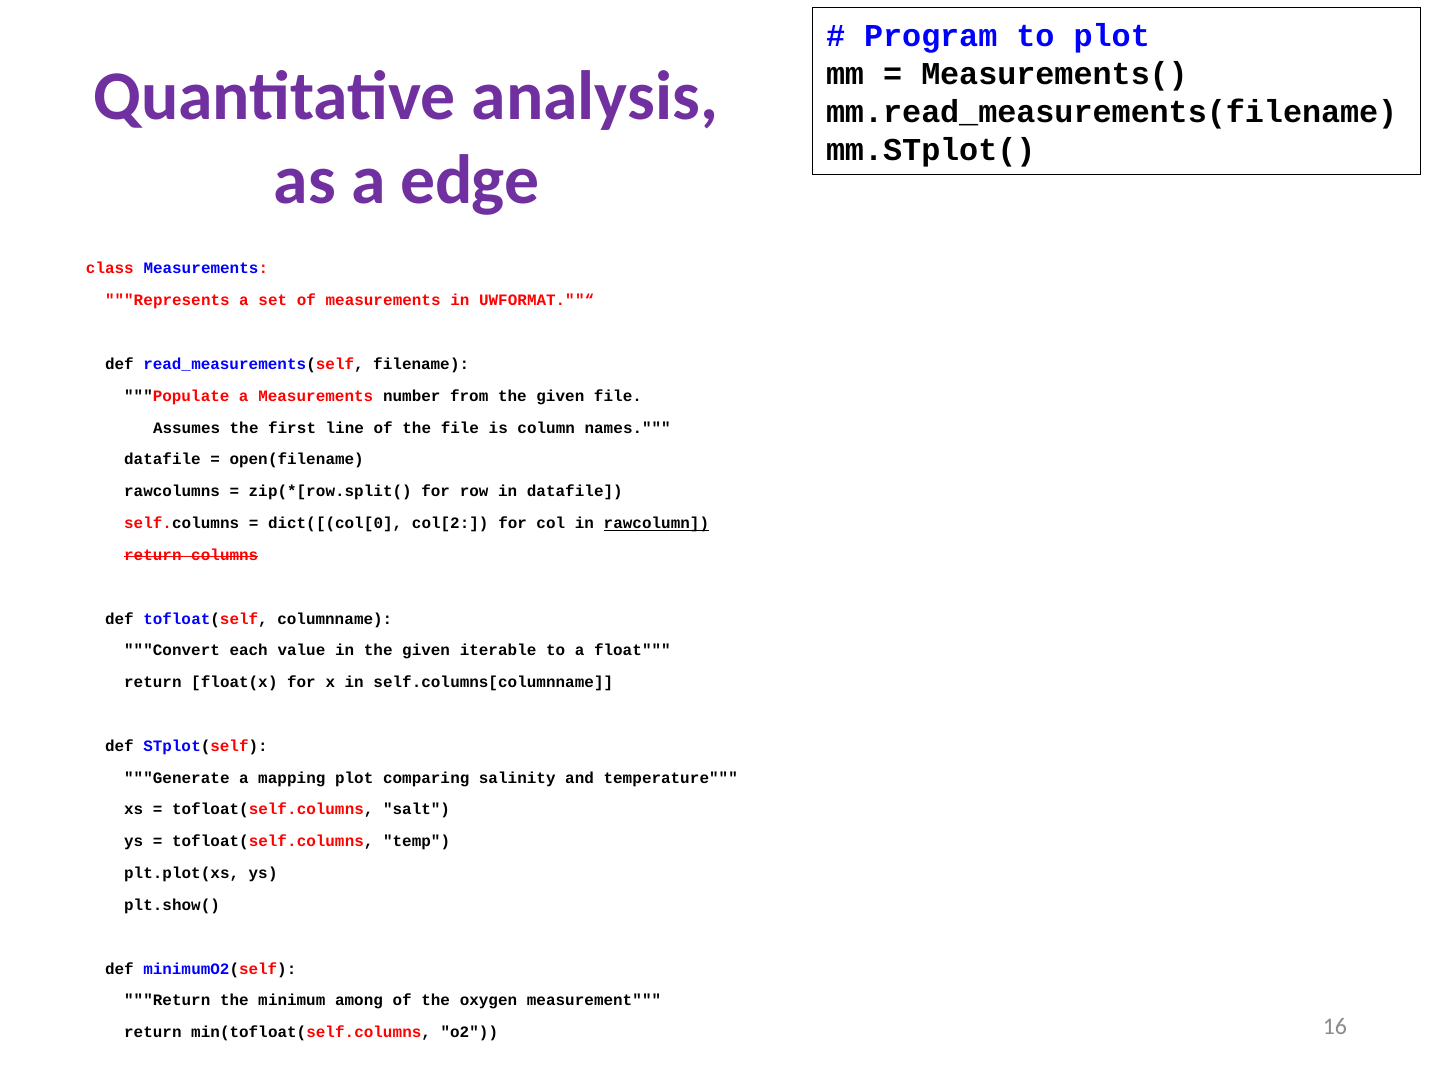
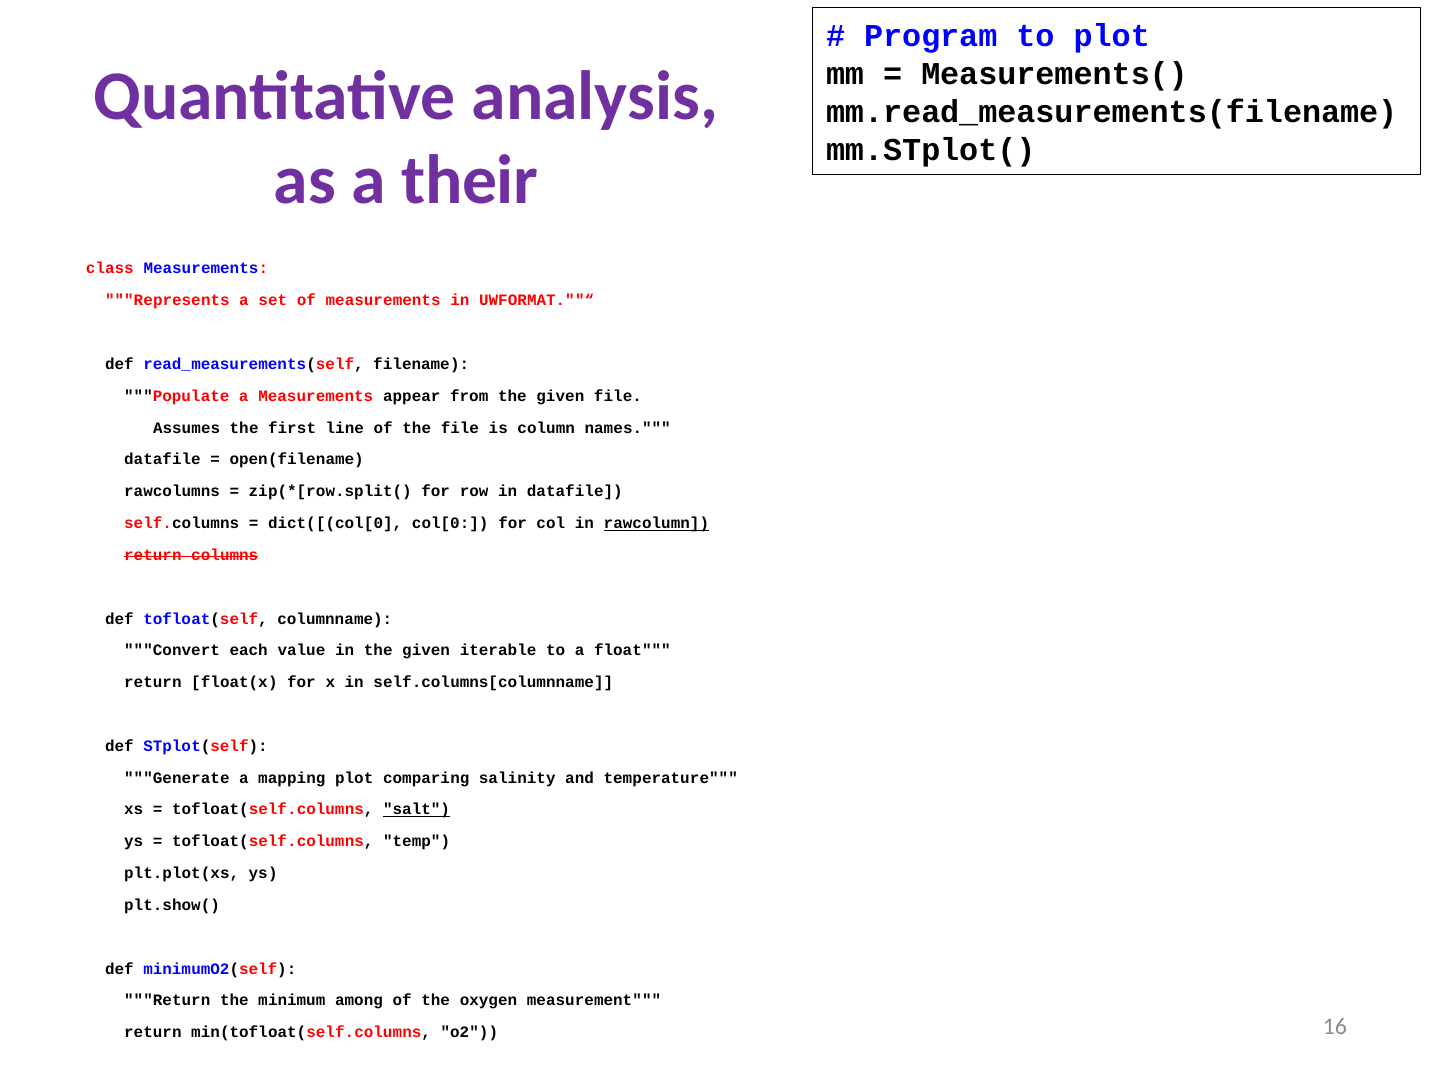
edge: edge -> their
number: number -> appear
col[2: col[2 -> col[0
salt underline: none -> present
